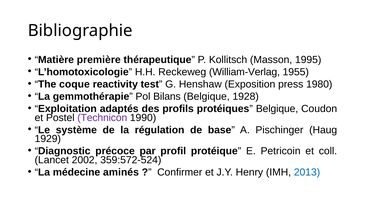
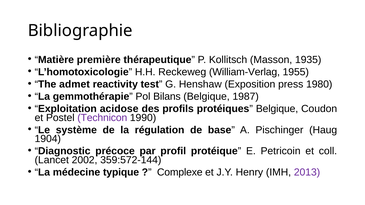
1995: 1995 -> 1935
coque: coque -> admet
1928: 1928 -> 1987
adaptés: adaptés -> acidose
1929: 1929 -> 1904
359:572-524: 359:572-524 -> 359:572-144
aminés: aminés -> typique
Confirmer: Confirmer -> Complexe
2013 colour: blue -> purple
